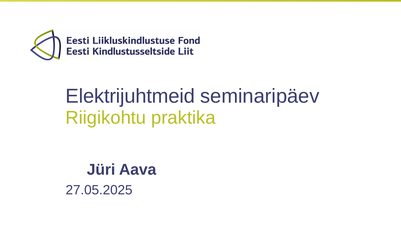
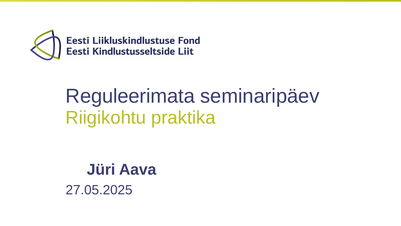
Elektrijuhtmeid: Elektrijuhtmeid -> Reguleerimata
